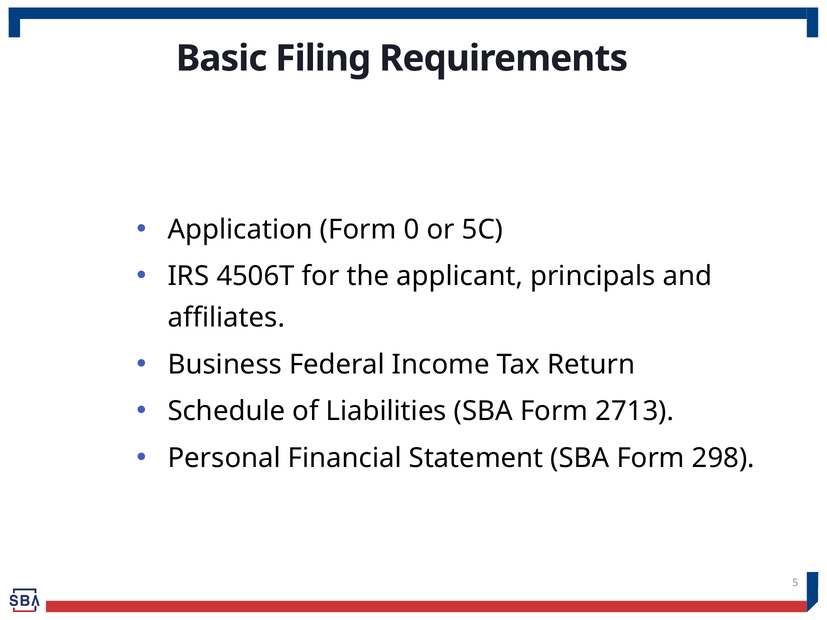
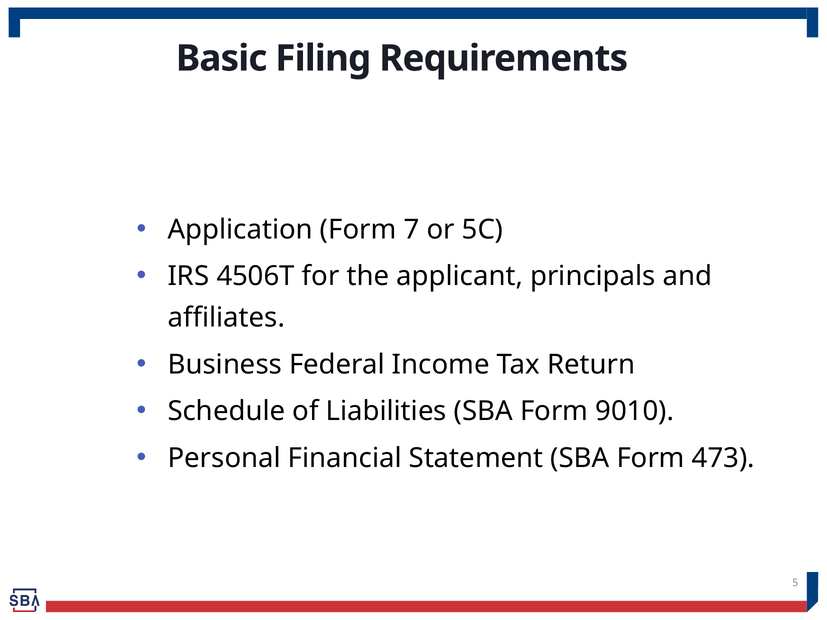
0: 0 -> 7
2713: 2713 -> 9010
298: 298 -> 473
